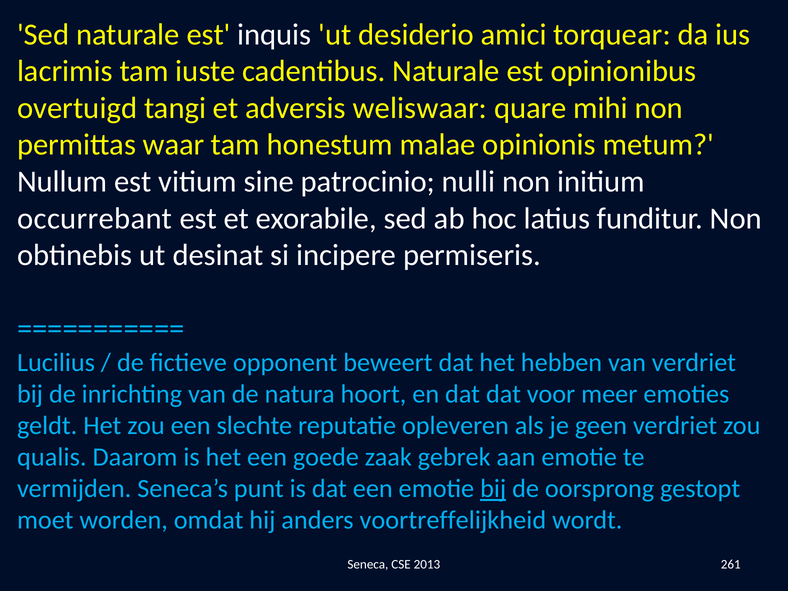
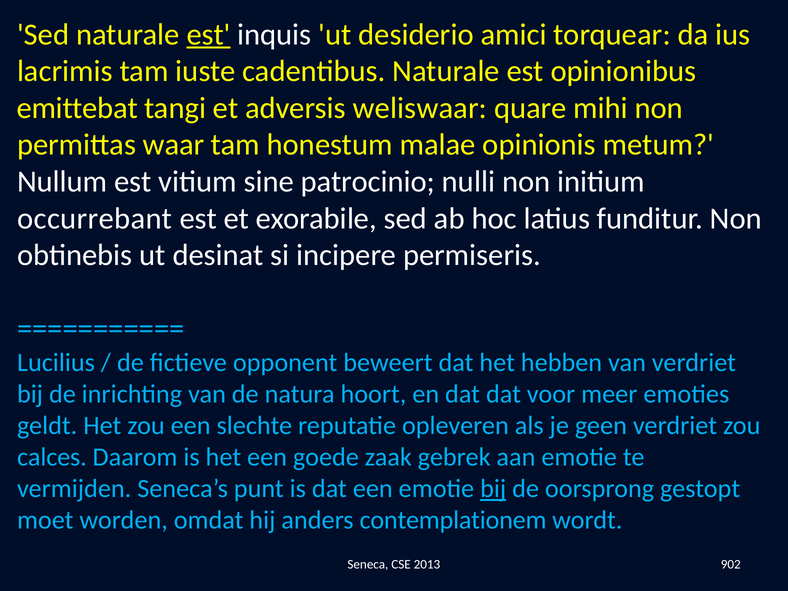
est at (209, 34) underline: none -> present
overtuigd: overtuigd -> emittebat
qualis: qualis -> calces
voortreffelijkheid: voortreffelijkheid -> contemplationem
261: 261 -> 902
